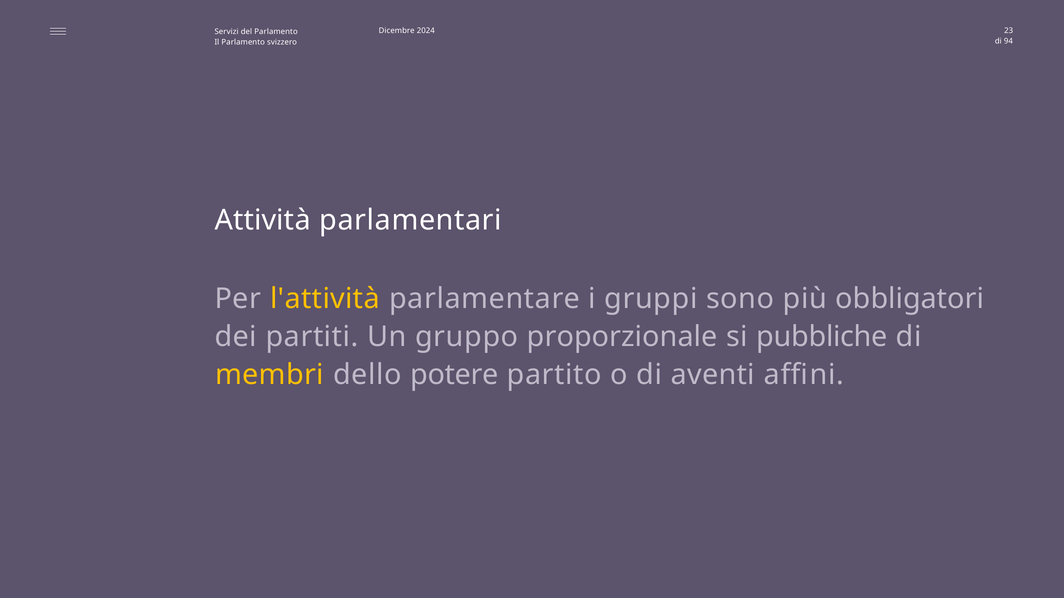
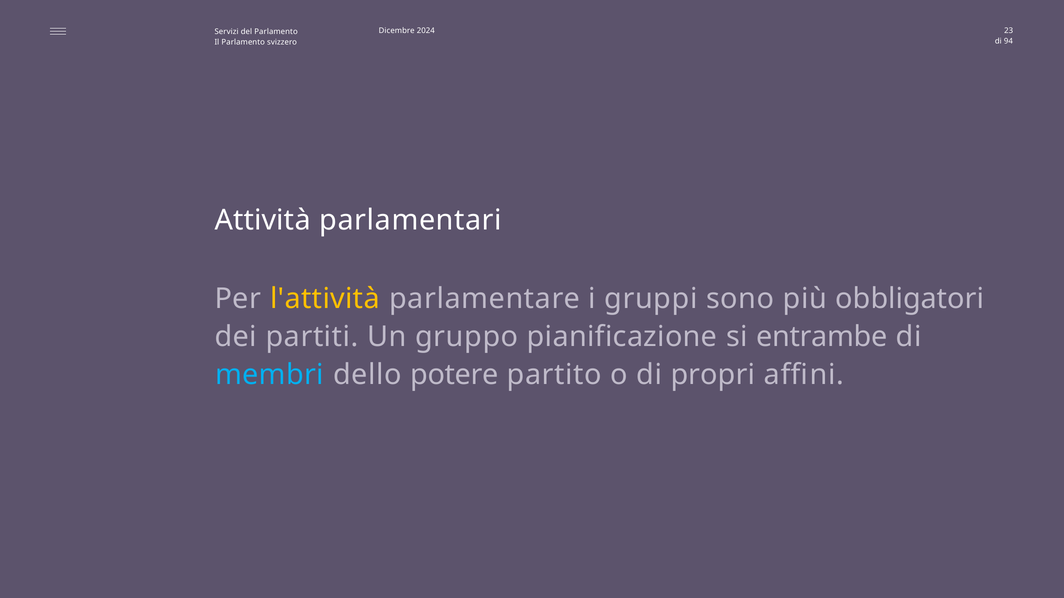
proporzionale: proporzionale -> pianificazione
pubbliche: pubbliche -> entrambe
membri colour: yellow -> light blue
aventi: aventi -> propri
